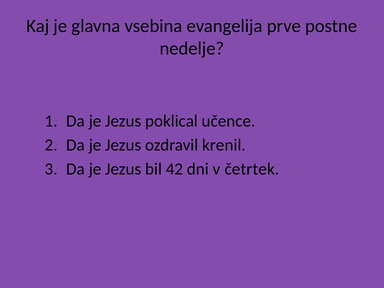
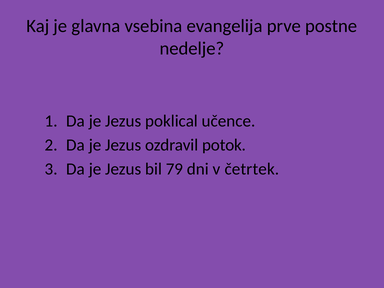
krenil: krenil -> potok
42: 42 -> 79
